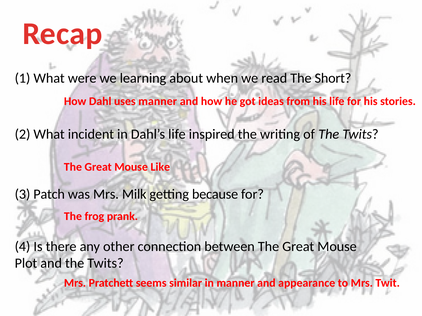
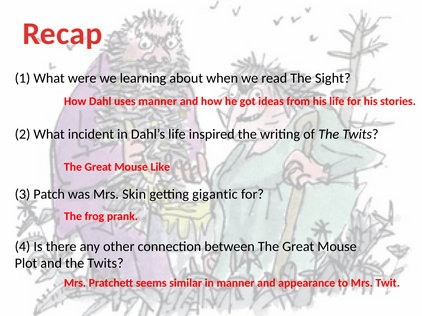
Short: Short -> Sight
Milk: Milk -> Skin
because: because -> gigantic
